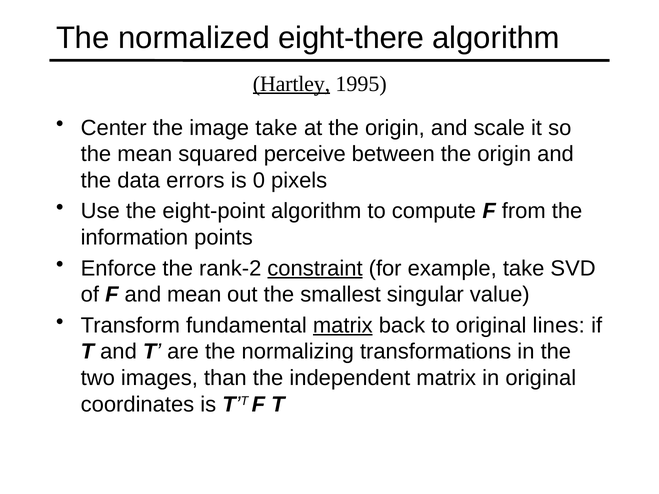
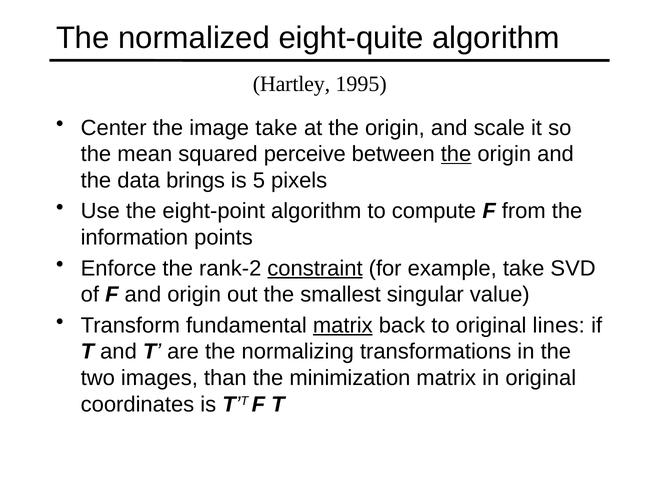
eight-there: eight-there -> eight-quite
Hartley underline: present -> none
the at (456, 154) underline: none -> present
errors: errors -> brings
0: 0 -> 5
and mean: mean -> origin
independent: independent -> minimization
